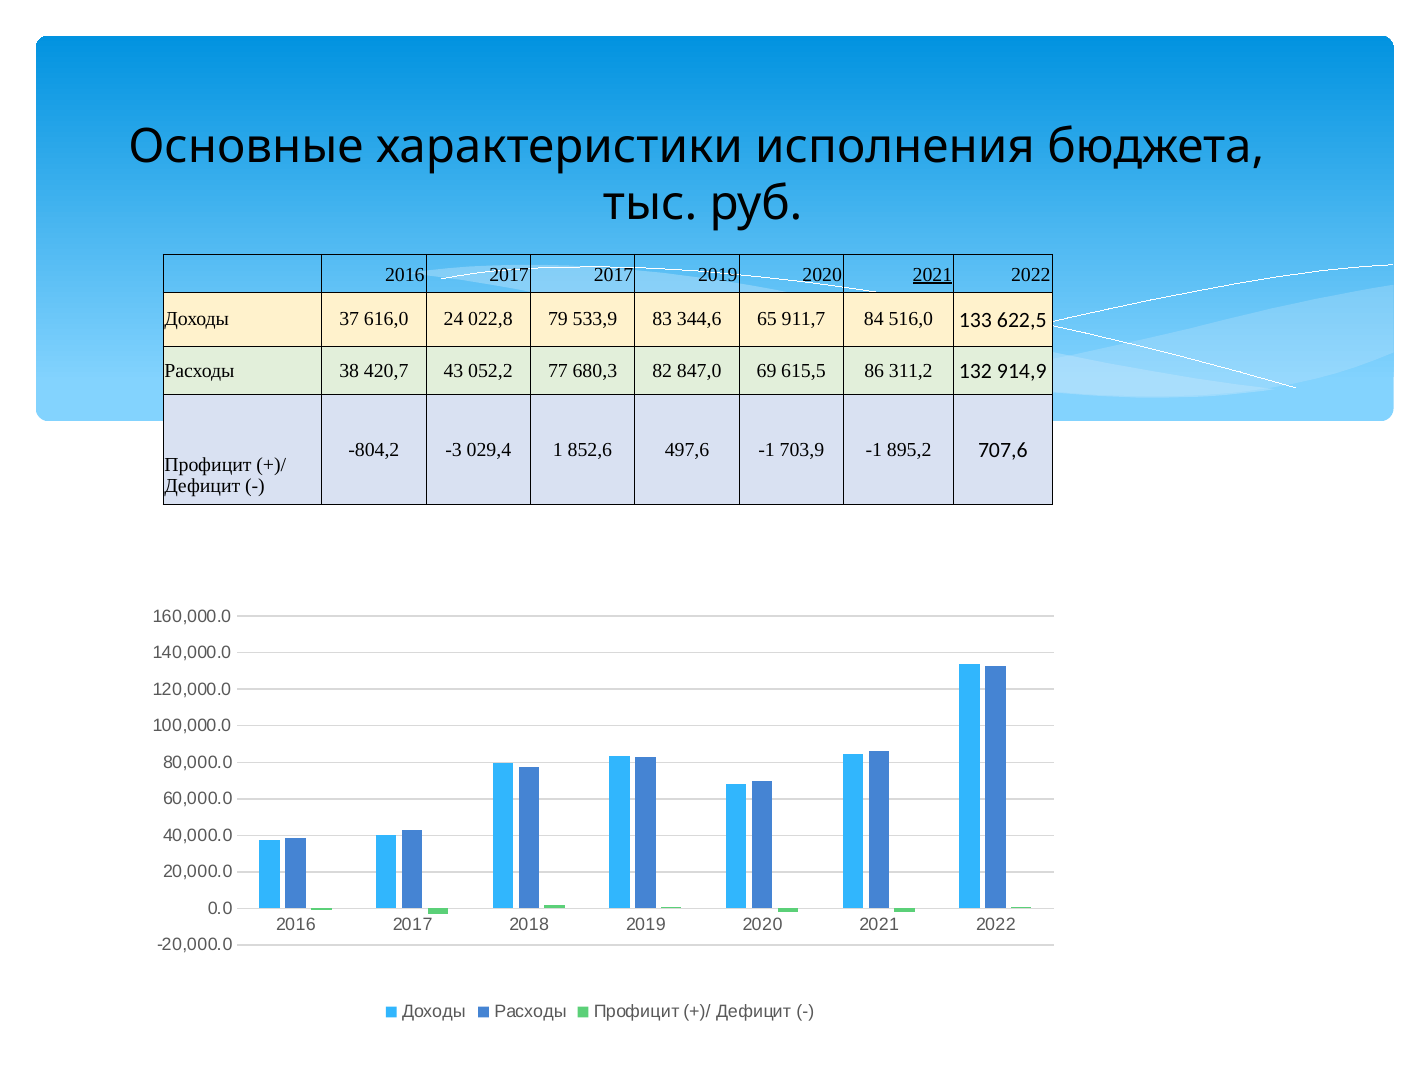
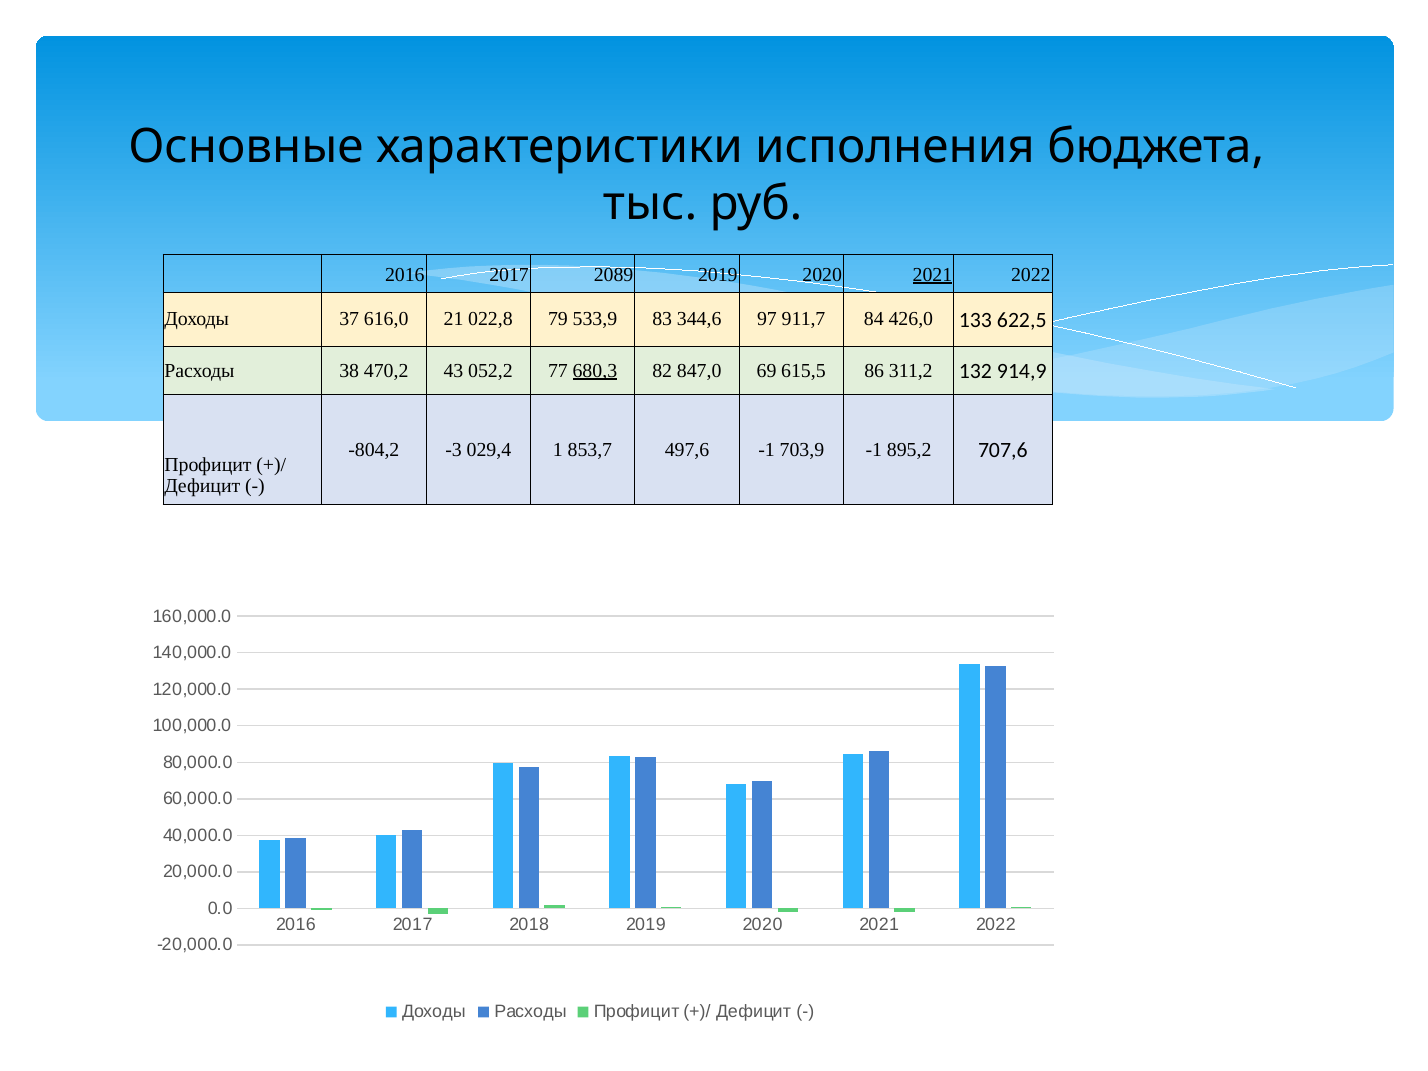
2017 2017: 2017 -> 2089
24: 24 -> 21
65: 65 -> 97
516,0: 516,0 -> 426,0
420,7: 420,7 -> 470,2
680,3 underline: none -> present
852,6: 852,6 -> 853,7
